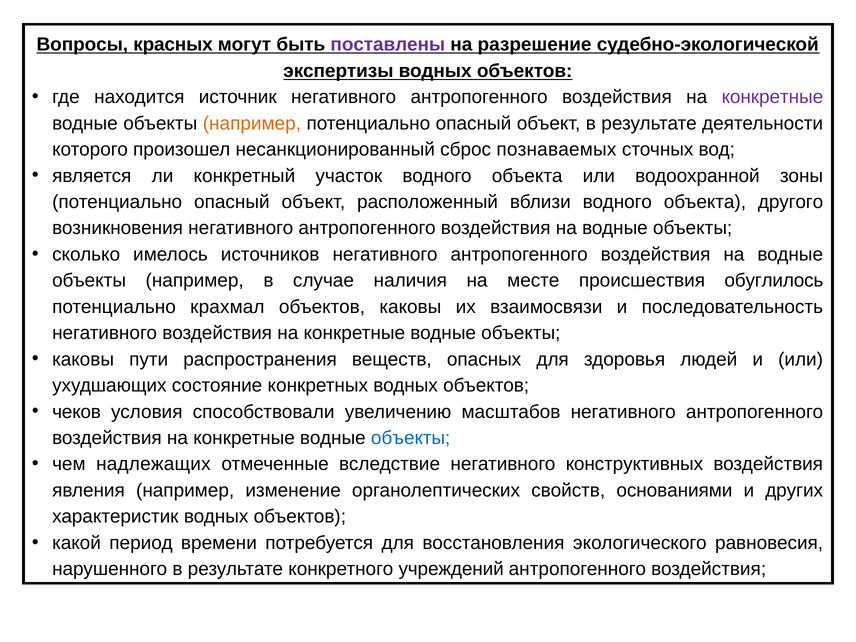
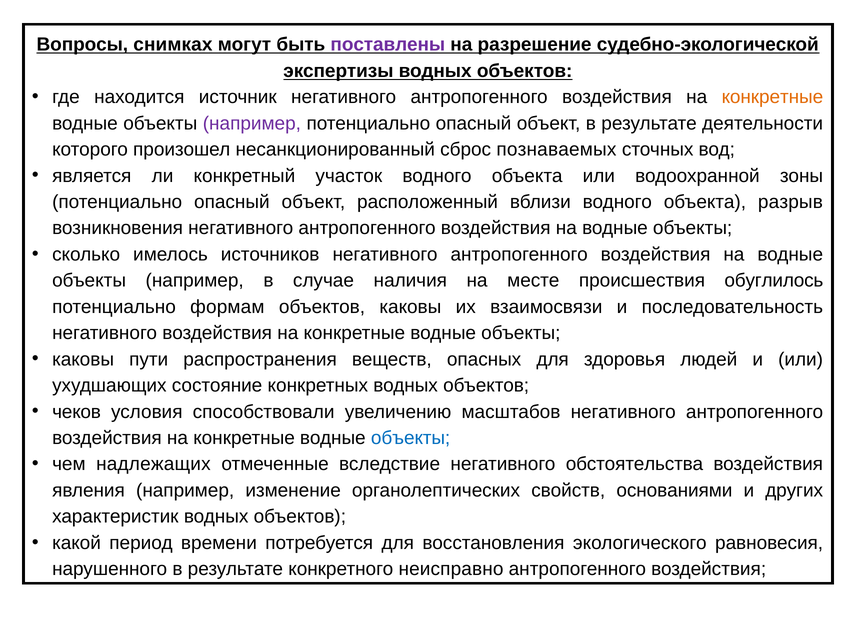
красных: красных -> снимках
конкретные at (772, 97) colour: purple -> orange
например at (252, 123) colour: orange -> purple
другого: другого -> разрыв
крахмал: крахмал -> формам
конструктивных: конструктивных -> обстоятельства
учреждений: учреждений -> неисправно
